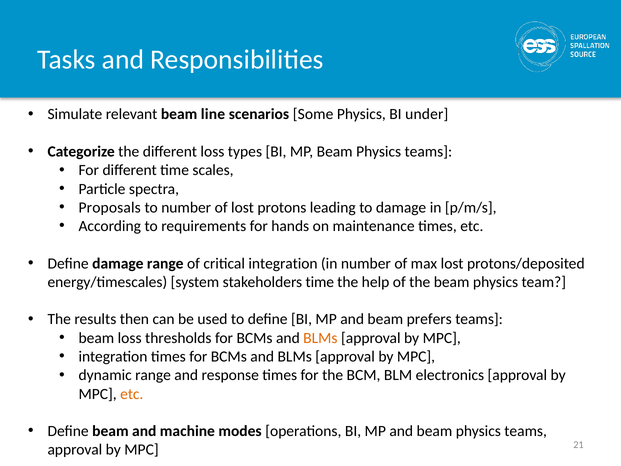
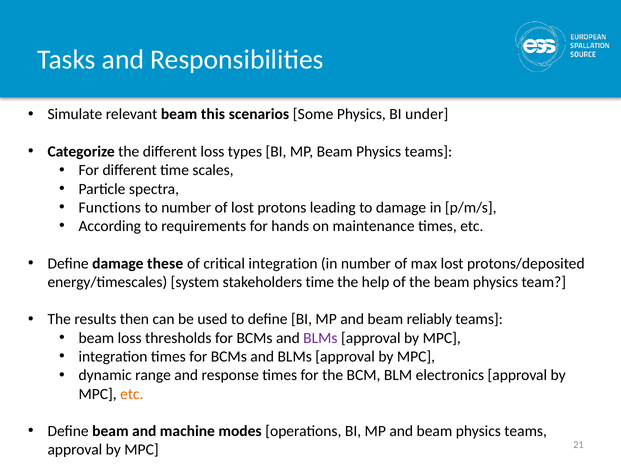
line: line -> this
Proposals: Proposals -> Functions
damage range: range -> these
prefers: prefers -> reliably
BLMs at (320, 338) colour: orange -> purple
